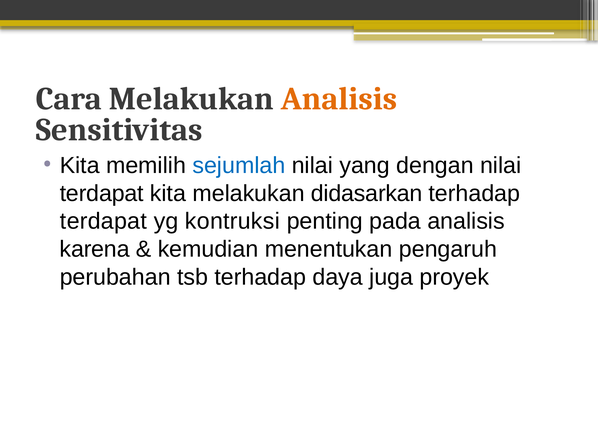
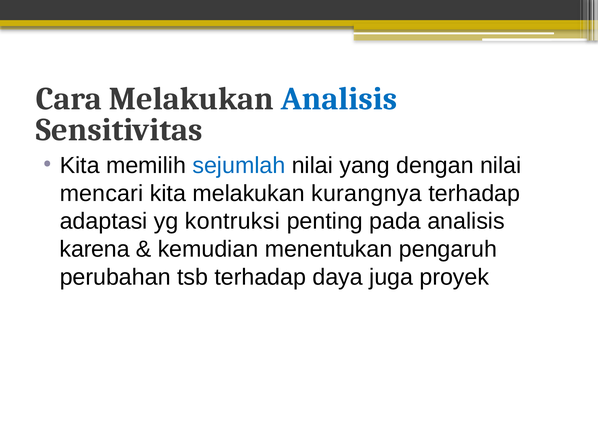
Analisis at (339, 99) colour: orange -> blue
terdapat at (102, 194): terdapat -> mencari
didasarkan: didasarkan -> kurangnya
terdapat at (103, 221): terdapat -> adaptasi
